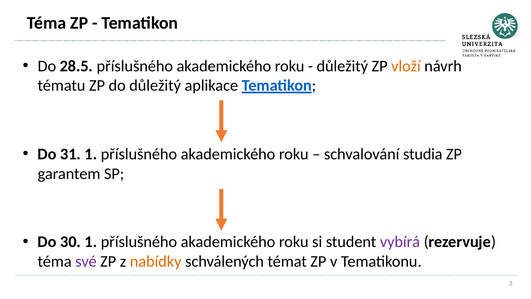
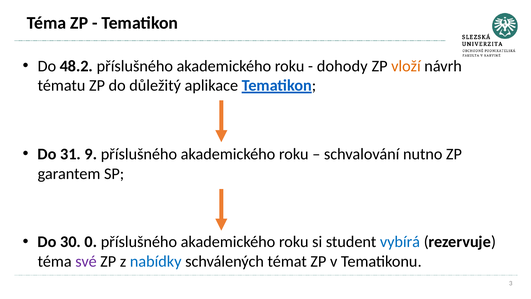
28.5: 28.5 -> 48.2
důležitý at (342, 66): důležitý -> dohody
31 1: 1 -> 9
studia: studia -> nutno
30 1: 1 -> 0
vybírá colour: purple -> blue
nabídky colour: orange -> blue
